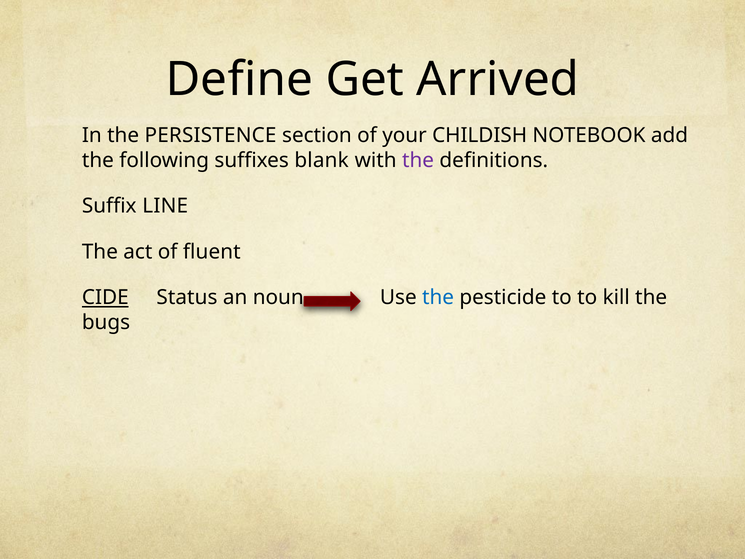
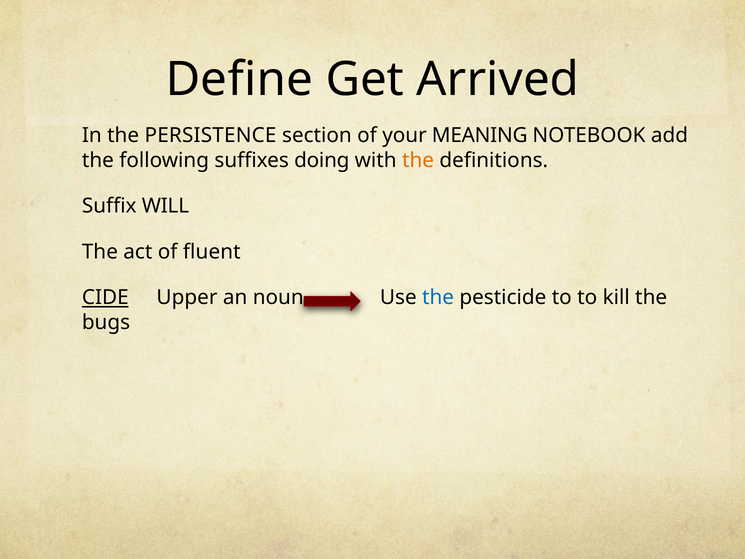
CHILDISH: CHILDISH -> MEANING
blank: blank -> doing
the at (418, 160) colour: purple -> orange
LINE: LINE -> WILL
Status: Status -> Upper
